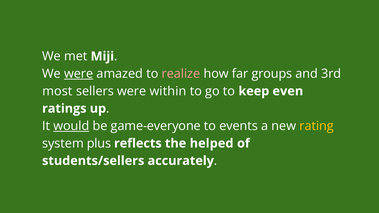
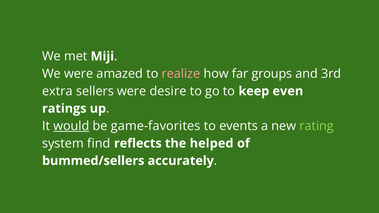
were at (79, 74) underline: present -> none
most: most -> extra
within: within -> desire
game-everyone: game-everyone -> game-favorites
rating colour: yellow -> light green
plus: plus -> find
students/sellers: students/sellers -> bummed/sellers
